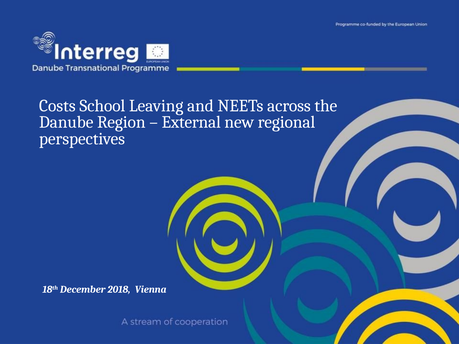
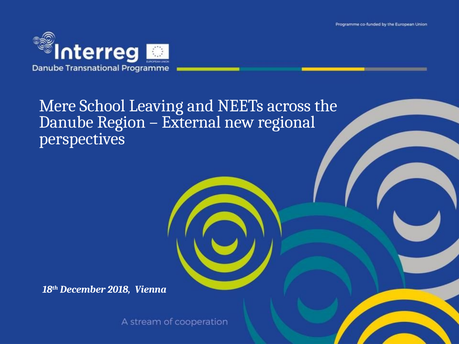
Costs: Costs -> Mere
